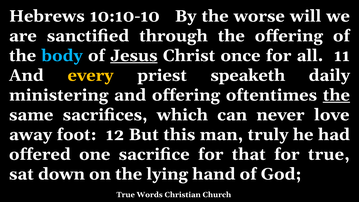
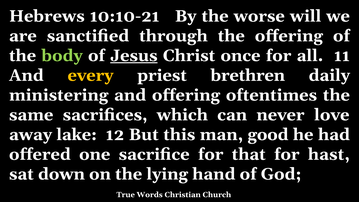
10:10-10: 10:10-10 -> 10:10-21
body colour: light blue -> light green
speaketh: speaketh -> brethren
the at (336, 95) underline: present -> none
foot: foot -> lake
truly: truly -> good
for true: true -> hast
